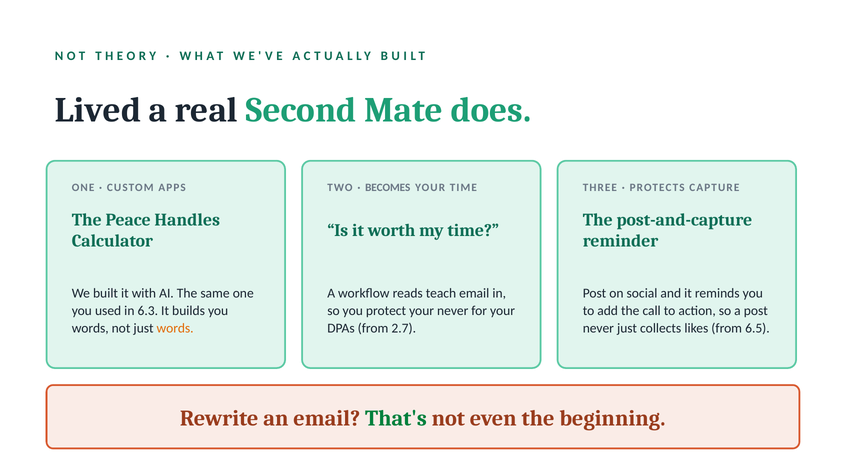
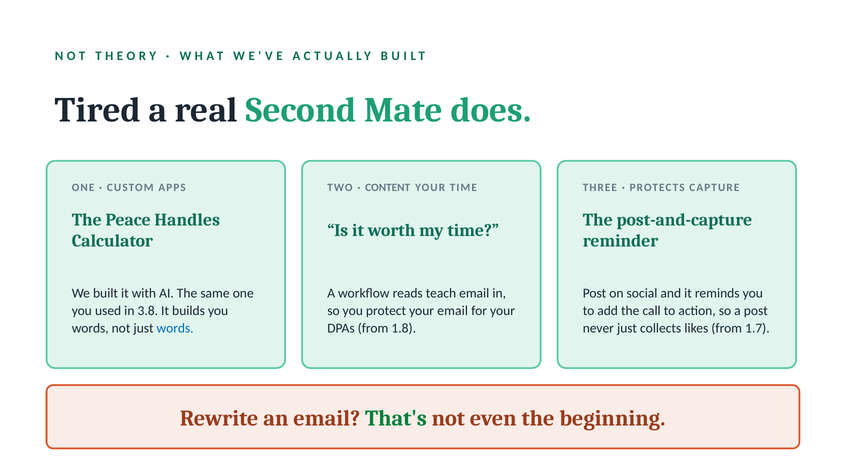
Lived: Lived -> Tired
BECOMES: BECOMES -> CONTENT
6.3: 6.3 -> 3.8
your never: never -> email
words at (175, 328) colour: orange -> blue
2.7: 2.7 -> 1.8
6.5: 6.5 -> 1.7
